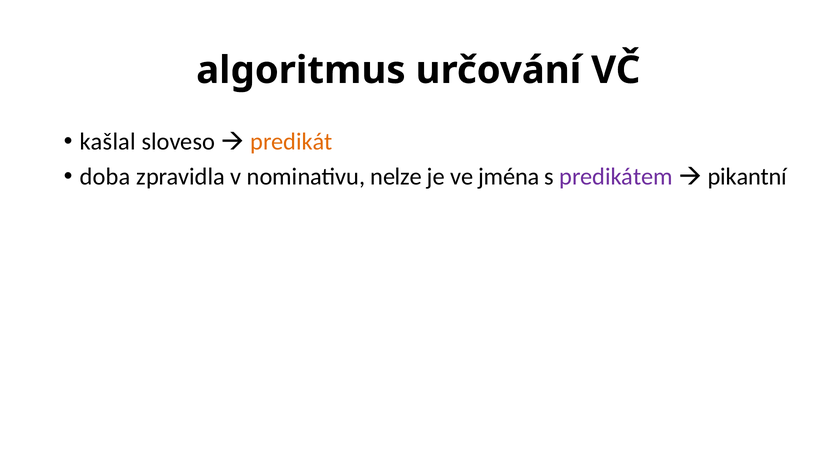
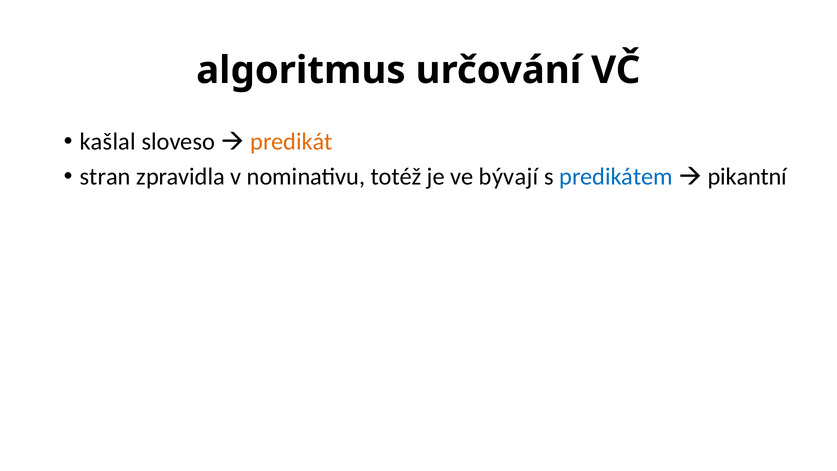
doba: doba -> stran
nelze: nelze -> totéž
jména: jména -> bývají
predikátem colour: purple -> blue
